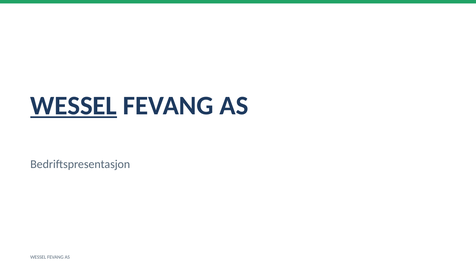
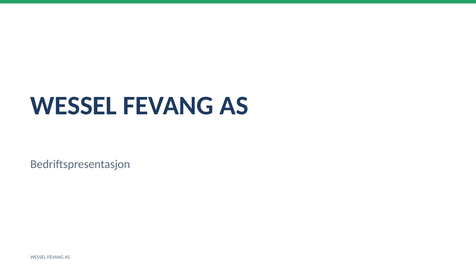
WESSEL at (74, 106) underline: present -> none
